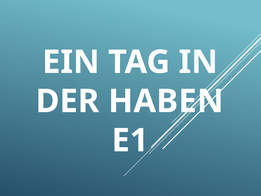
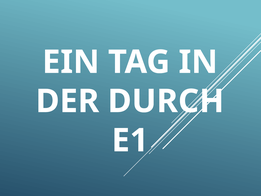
HABEN: HABEN -> DURCH
